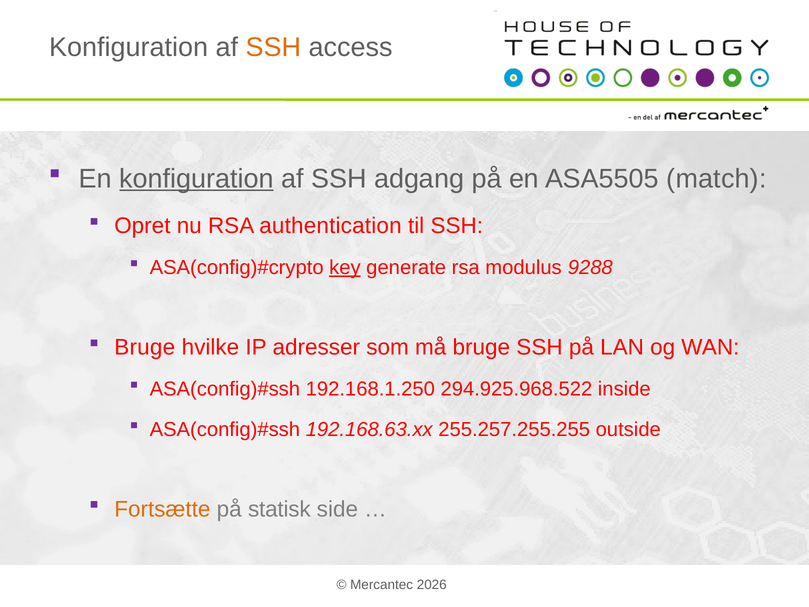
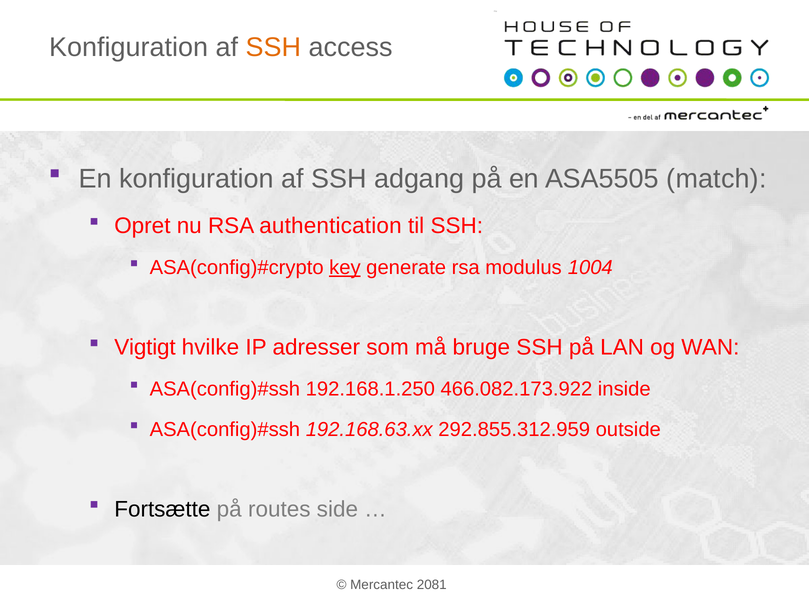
konfiguration at (197, 179) underline: present -> none
9288: 9288 -> 1004
Bruge at (145, 347): Bruge -> Vigtigt
294.925.968.522: 294.925.968.522 -> 466.082.173.922
255.257.255.255: 255.257.255.255 -> 292.855.312.959
Fortsætte colour: orange -> black
statisk: statisk -> routes
2026: 2026 -> 2081
